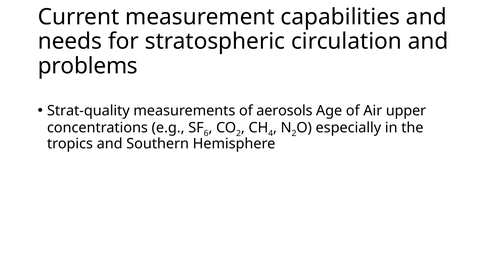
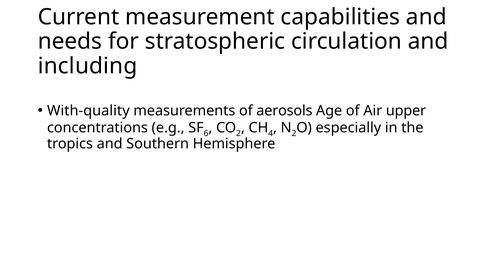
problems: problems -> including
Strat-quality: Strat-quality -> With-quality
